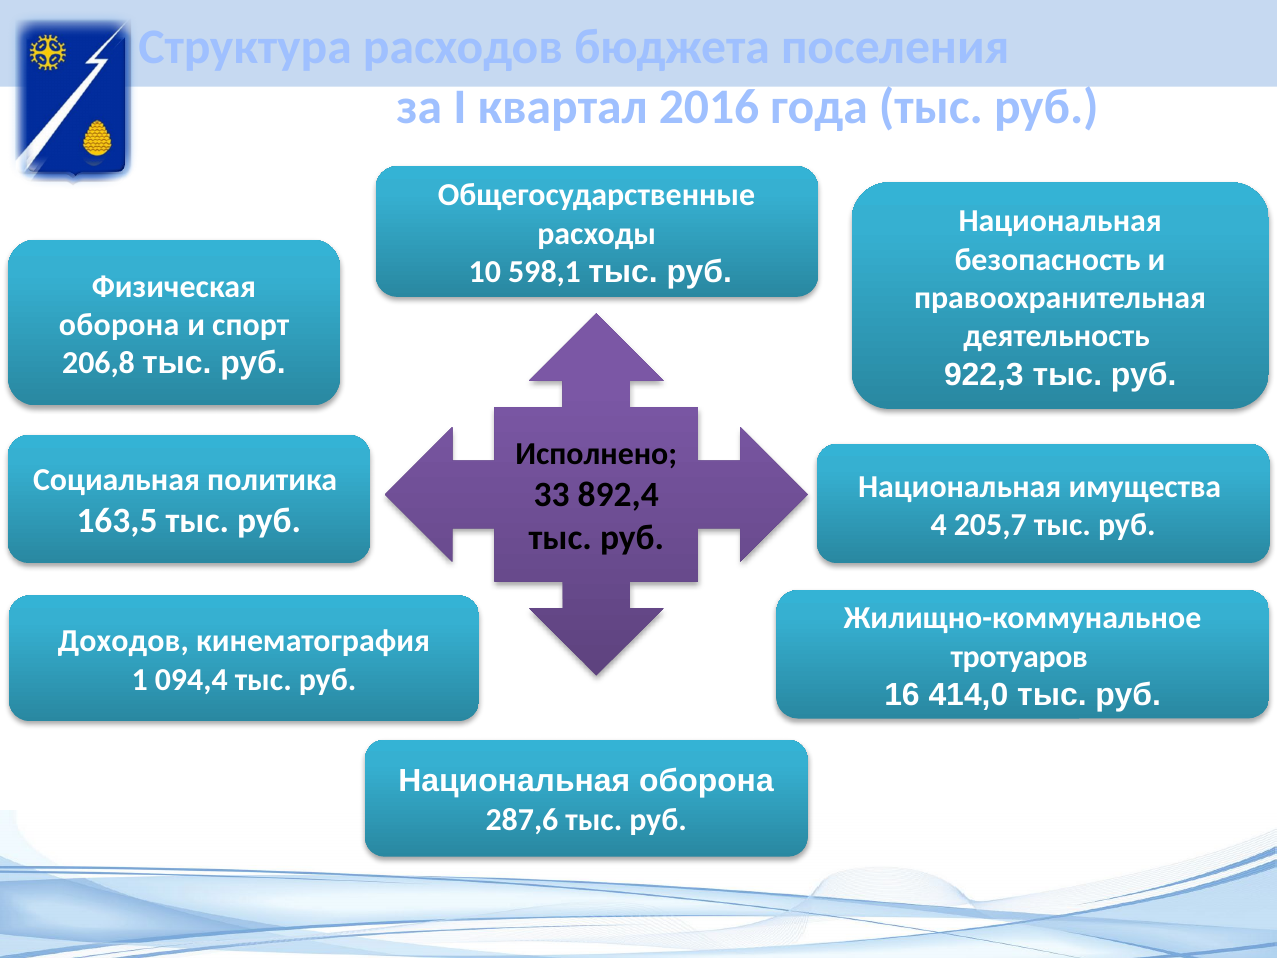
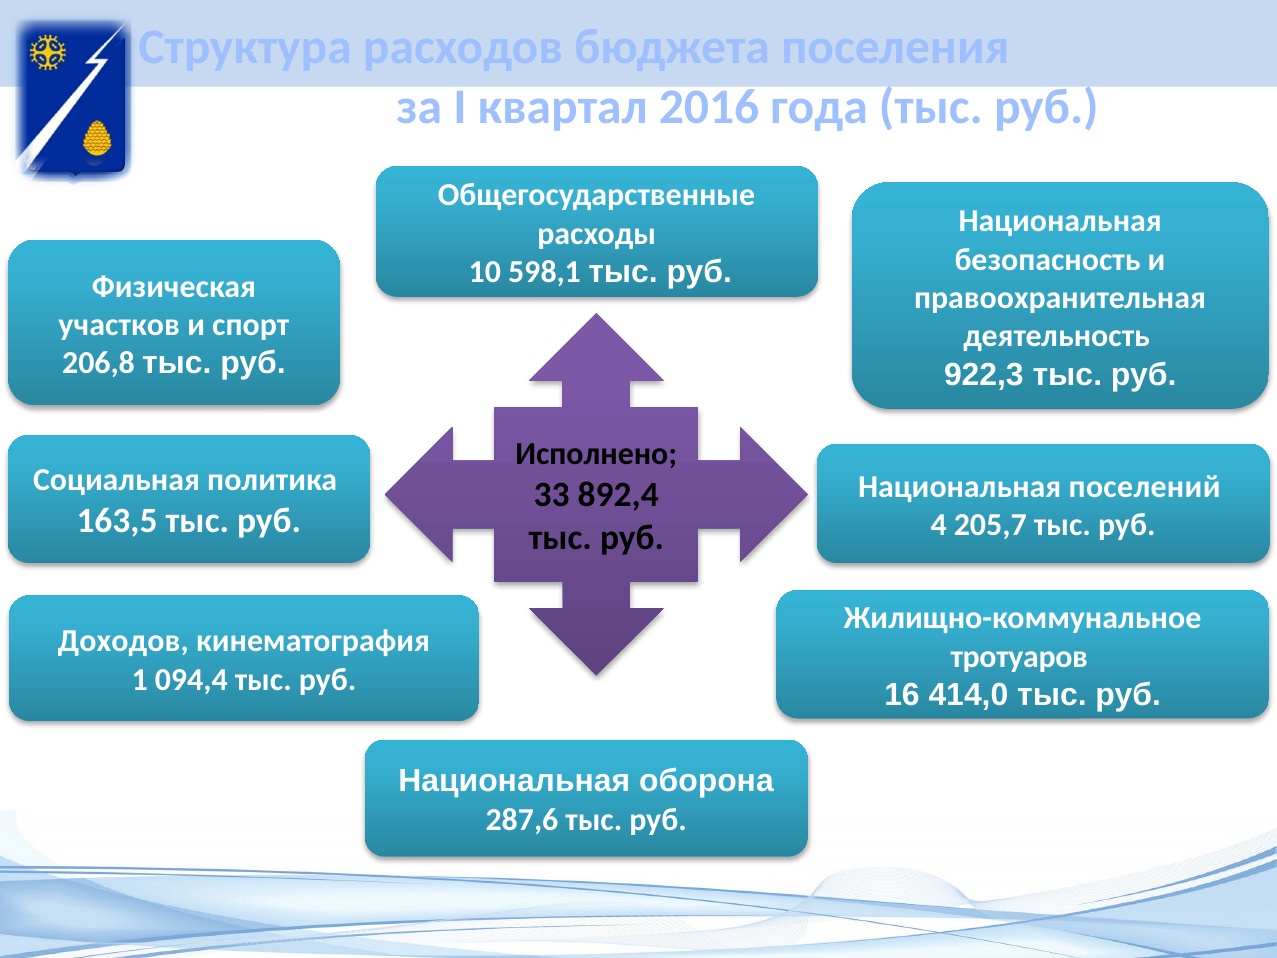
оборона at (119, 325): оборона -> участков
имущества: имущества -> поселений
